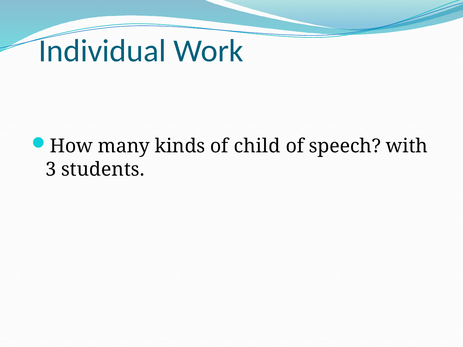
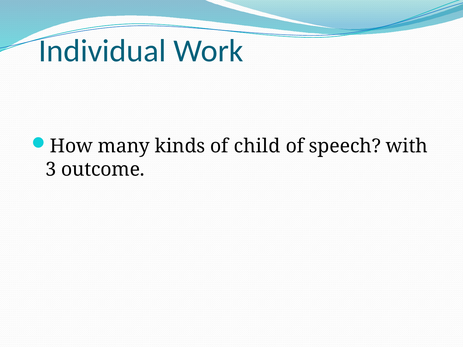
students: students -> outcome
